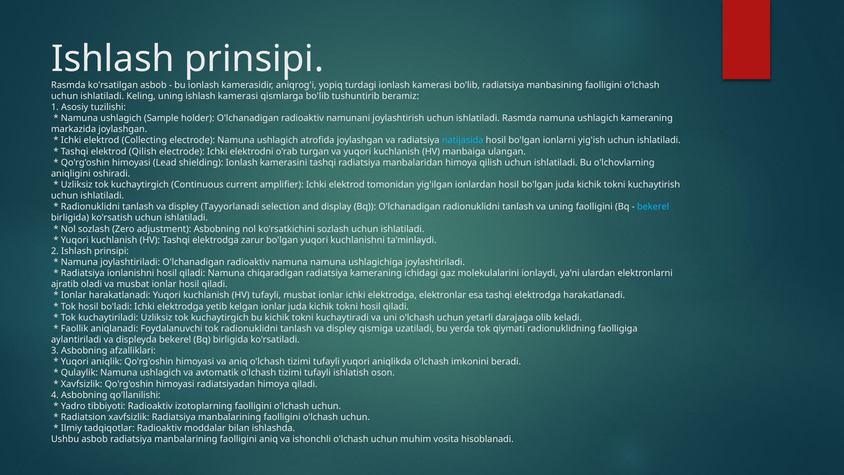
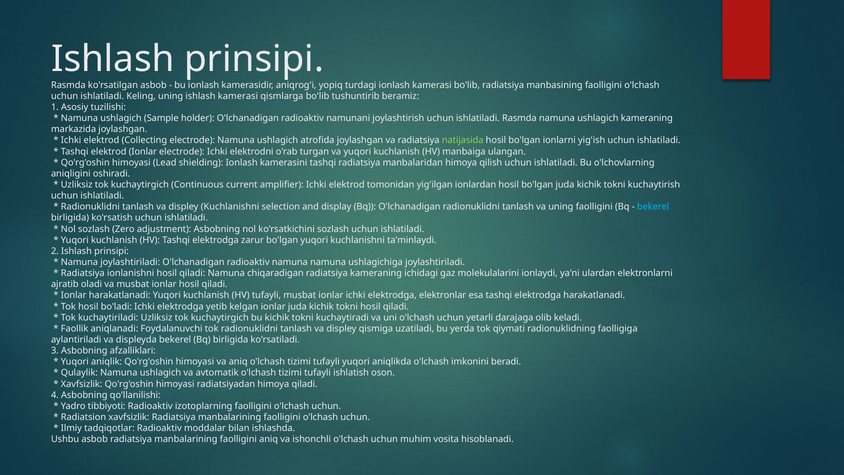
natijasida colour: light blue -> light green
elektrod Qilish: Qilish -> Ionlar
displey Tayyorlanadi: Tayyorlanadi -> Kuchlanishni
